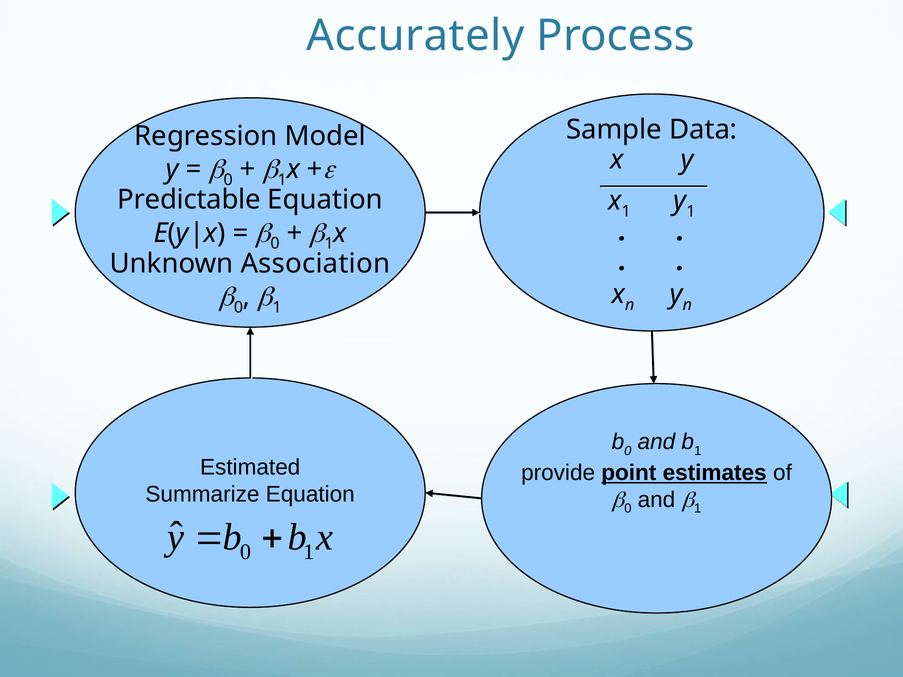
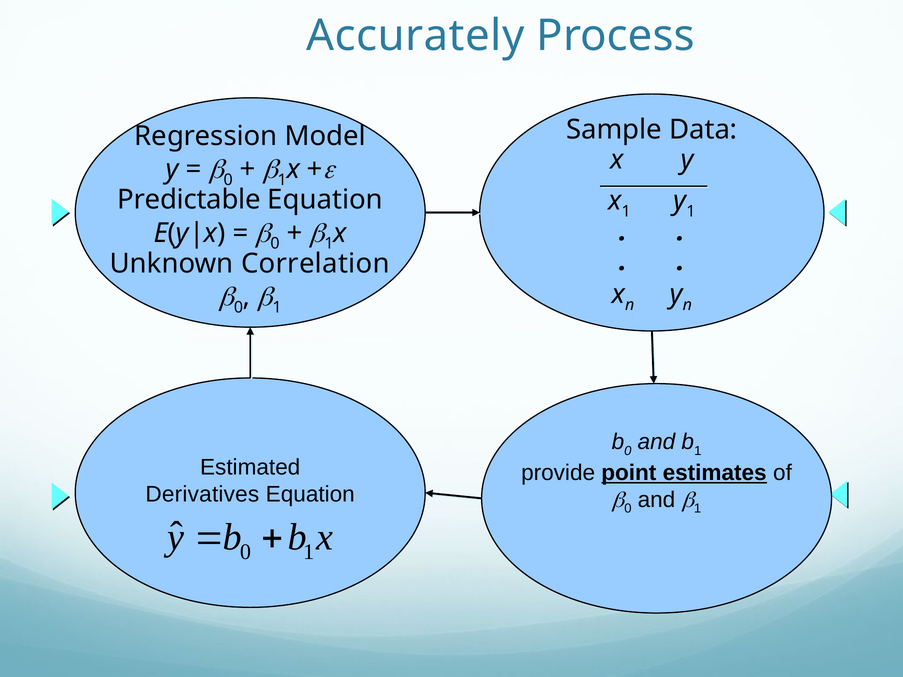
Association: Association -> Correlation
Summarize: Summarize -> Derivatives
